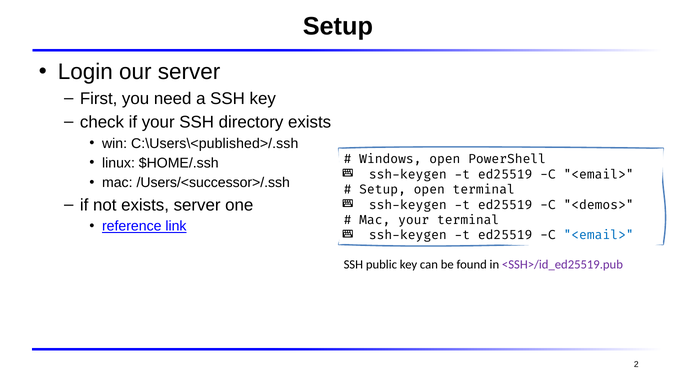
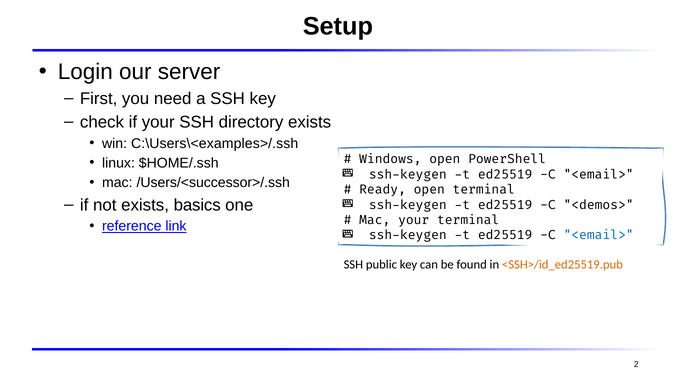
C:\Users\<published>/.ssh: C:\Users\<published>/.ssh -> C:\Users\<examples>/.ssh
Setup at (383, 189): Setup -> Ready
exists server: server -> basics
<SSH>/id_ed25519.pub colour: purple -> orange
